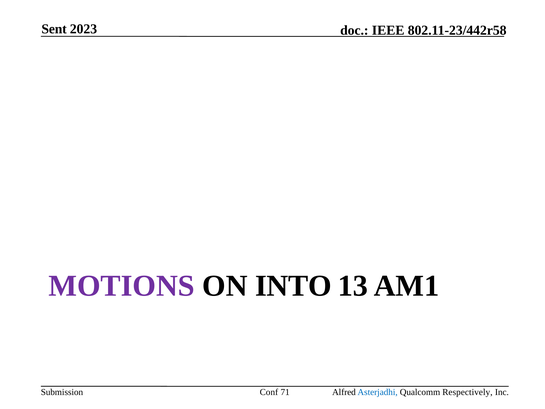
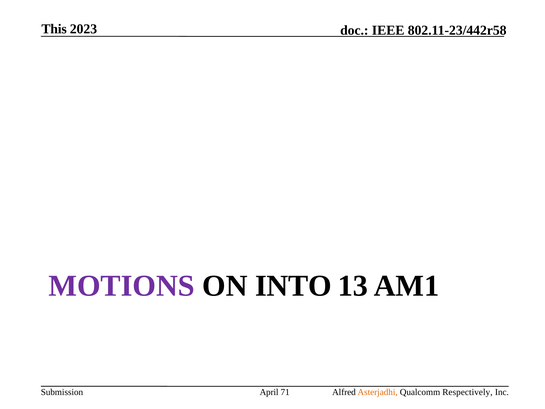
Sent: Sent -> This
Conf: Conf -> April
Asterjadhi colour: blue -> orange
